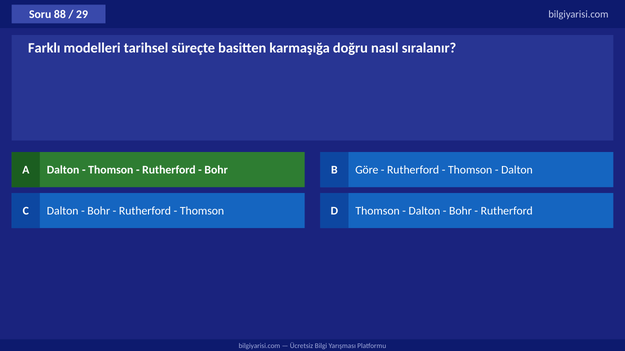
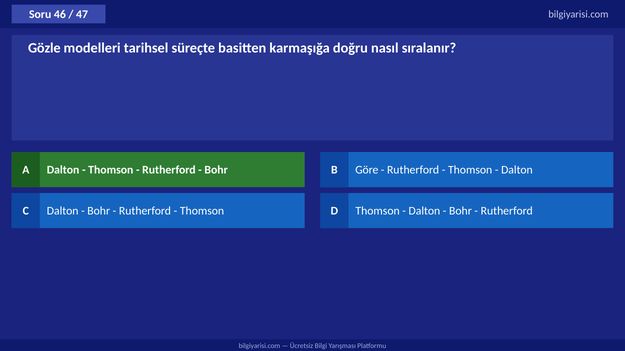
88: 88 -> 46
29: 29 -> 47
Farklı: Farklı -> Gözle
